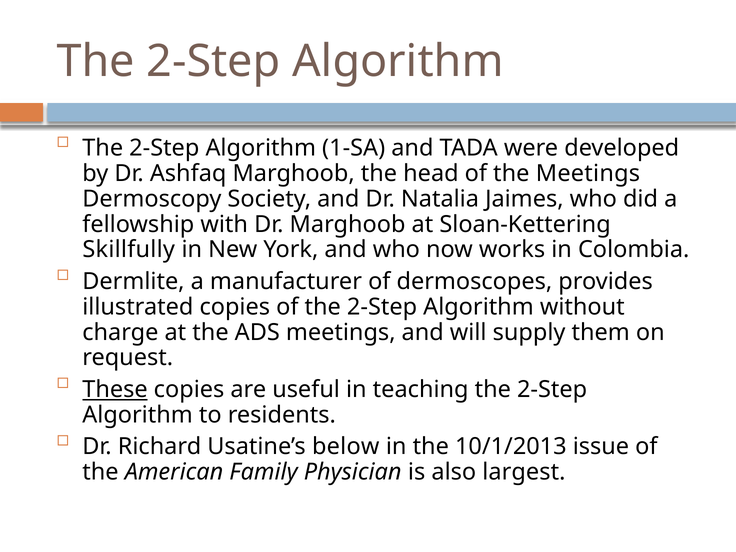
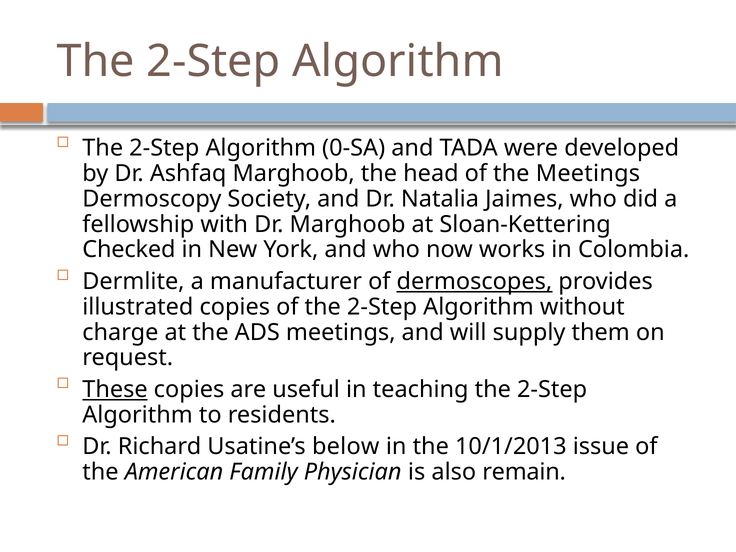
1-SA: 1-SA -> 0-SA
Skillfully: Skillfully -> Checked
dermoscopes underline: none -> present
largest: largest -> remain
